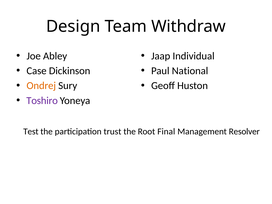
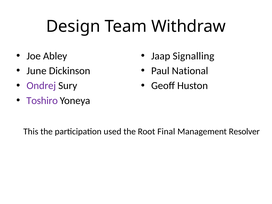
Individual: Individual -> Signalling
Case: Case -> June
Ondrej colour: orange -> purple
Test: Test -> This
trust: trust -> used
